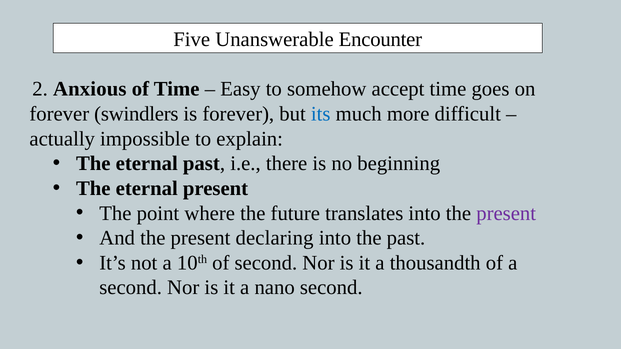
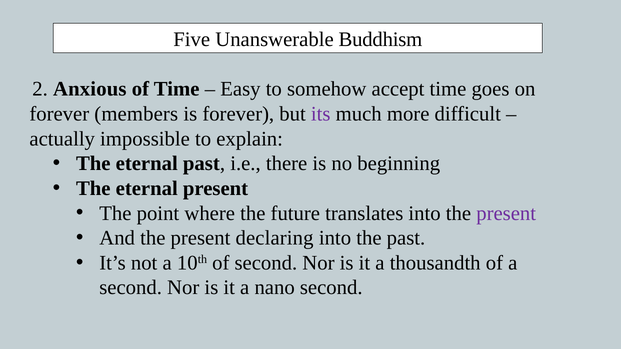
Encounter: Encounter -> Buddhism
swindlers: swindlers -> members
its colour: blue -> purple
